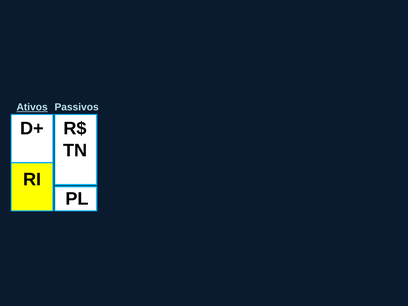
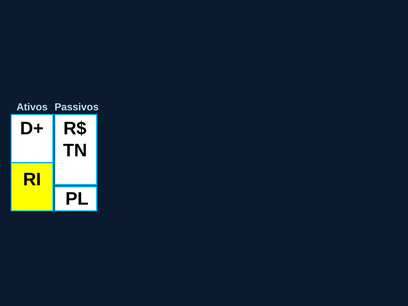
Ativos underline: present -> none
